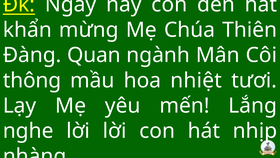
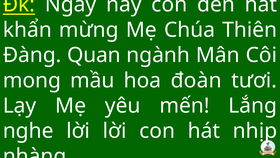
thông: thông -> mong
nhiệt: nhiệt -> đoàn
